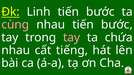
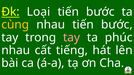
Linh: Linh -> Loại
cùng colour: pink -> yellow
chứa: chứa -> phúc
